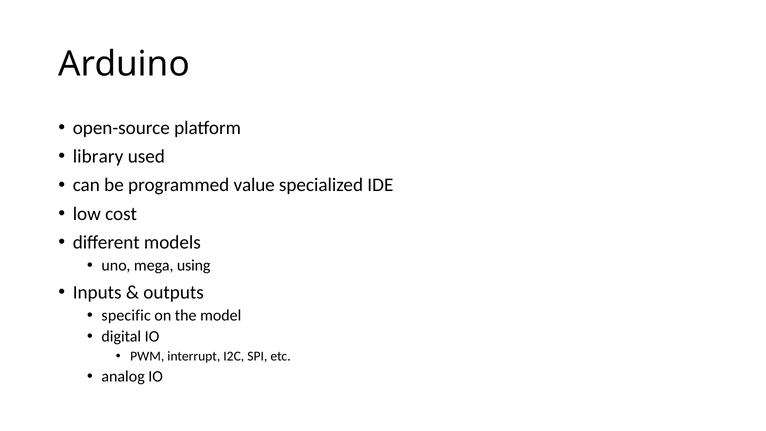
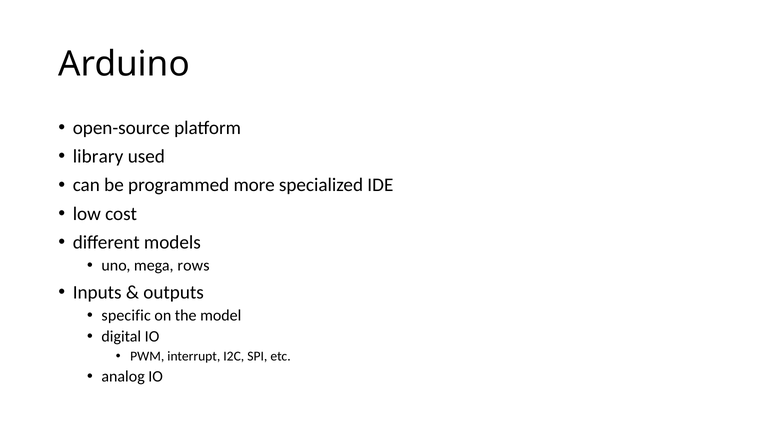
value: value -> more
using: using -> rows
